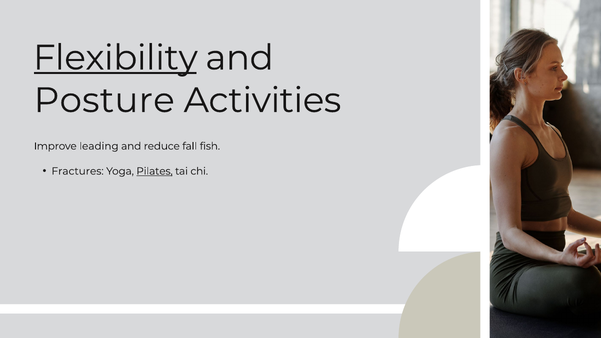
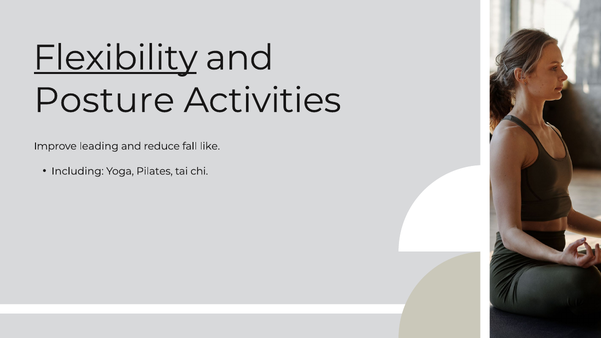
fish: fish -> like
Fractures: Fractures -> Including
Pilates underline: present -> none
